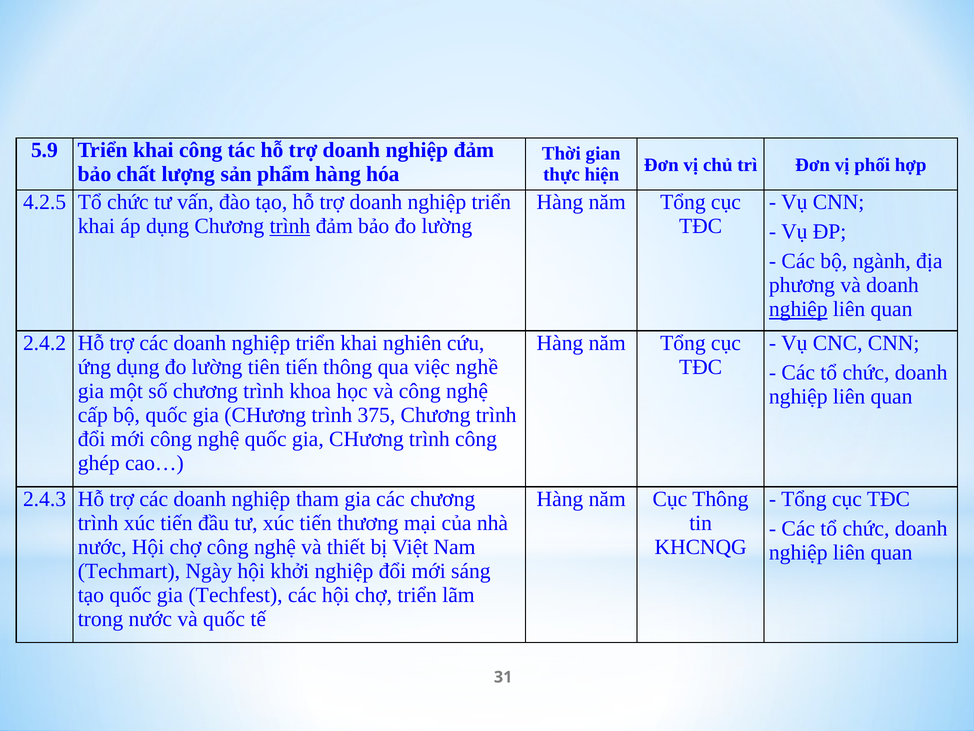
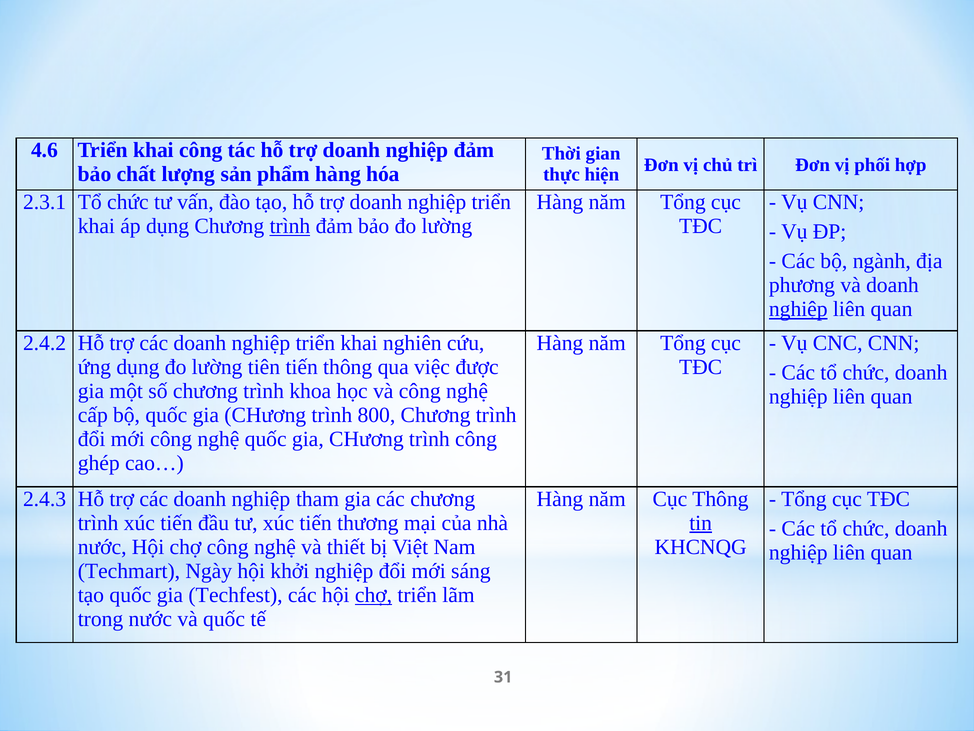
5.9: 5.9 -> 4.6
4.2.5: 4.2.5 -> 2.3.1
nghề: nghề -> được
375: 375 -> 800
tin underline: none -> present
chợ at (374, 595) underline: none -> present
